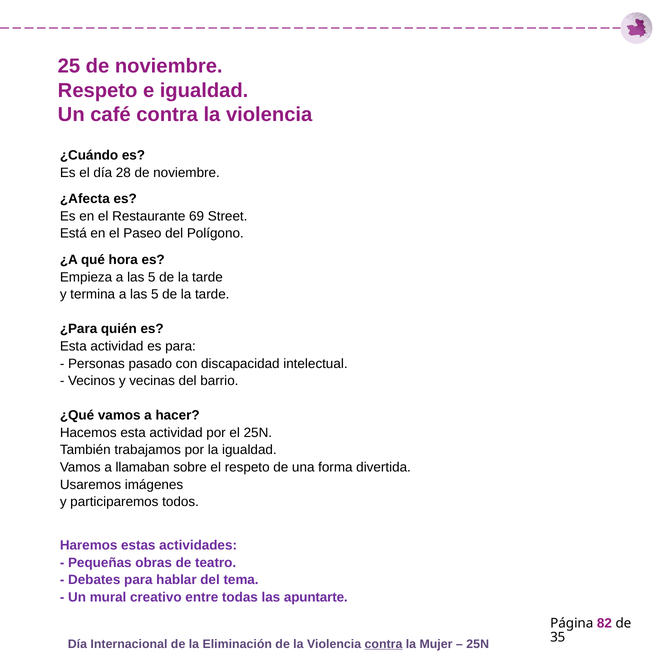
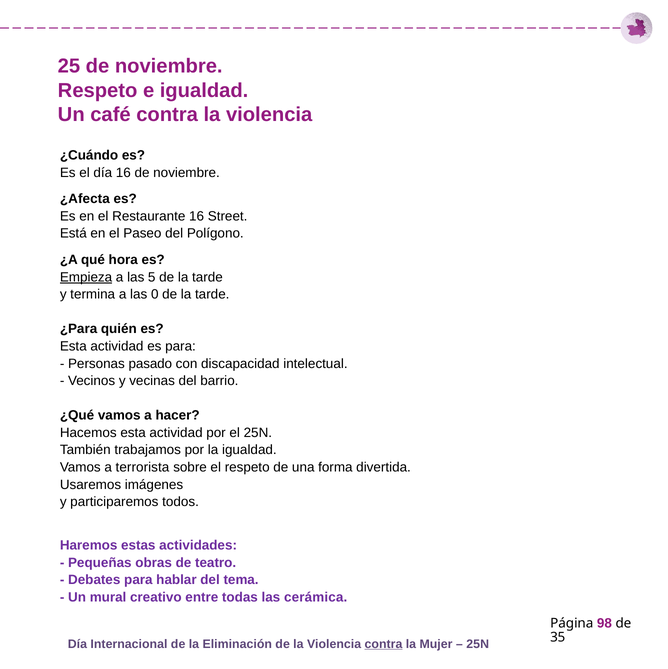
día 28: 28 -> 16
Restaurante 69: 69 -> 16
Empieza underline: none -> present
termina a las 5: 5 -> 0
llamaban: llamaban -> terrorista
apuntarte: apuntarte -> cerámica
82: 82 -> 98
